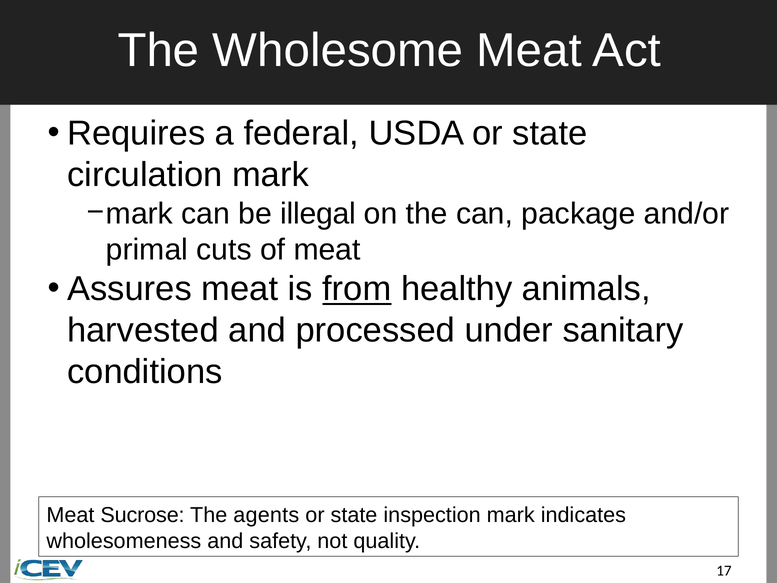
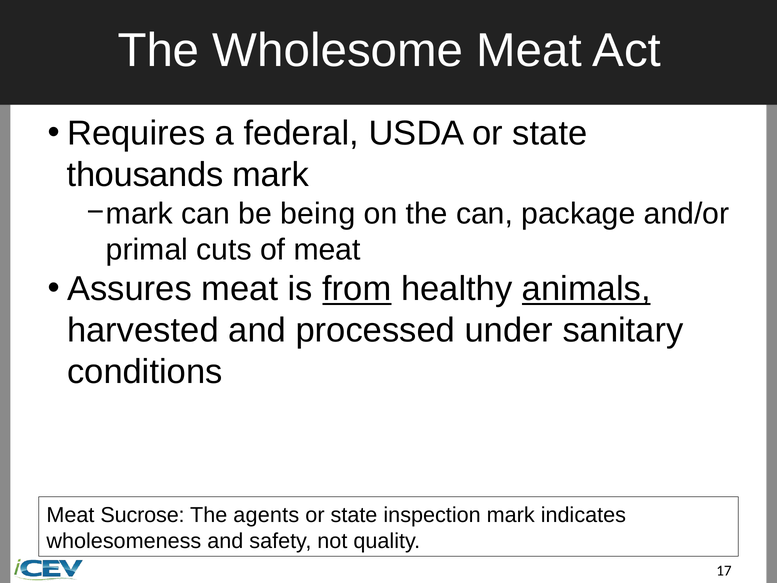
circulation: circulation -> thousands
illegal: illegal -> being
animals underline: none -> present
